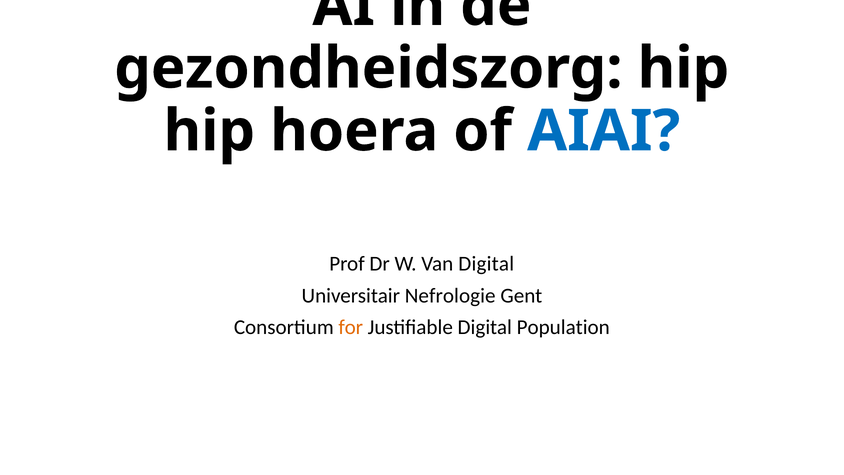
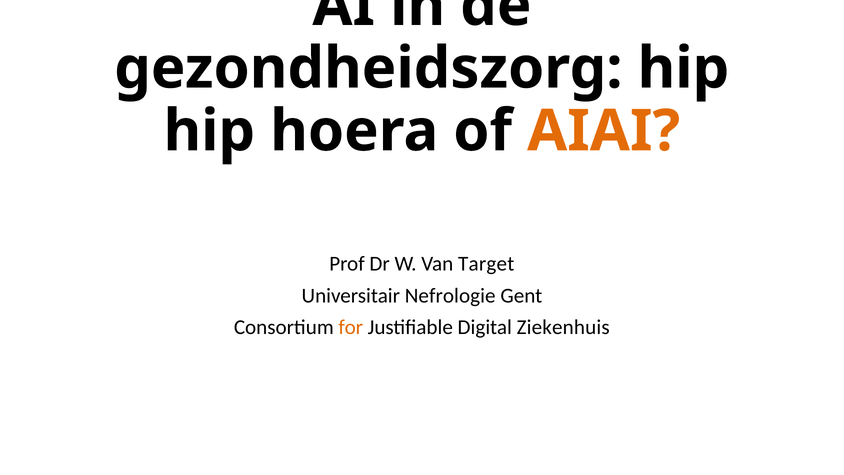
AIAI colour: blue -> orange
Van Digital: Digital -> Target
Population: Population -> Ziekenhuis
